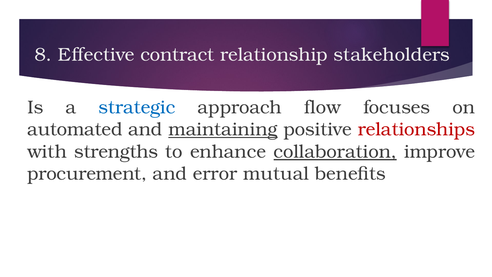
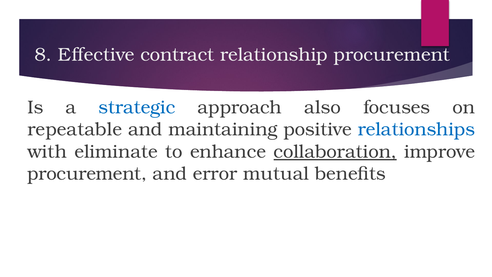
relationship stakeholders: stakeholders -> procurement
flow: flow -> also
automated: automated -> repeatable
maintaining underline: present -> none
relationships colour: red -> blue
strengths: strengths -> eliminate
